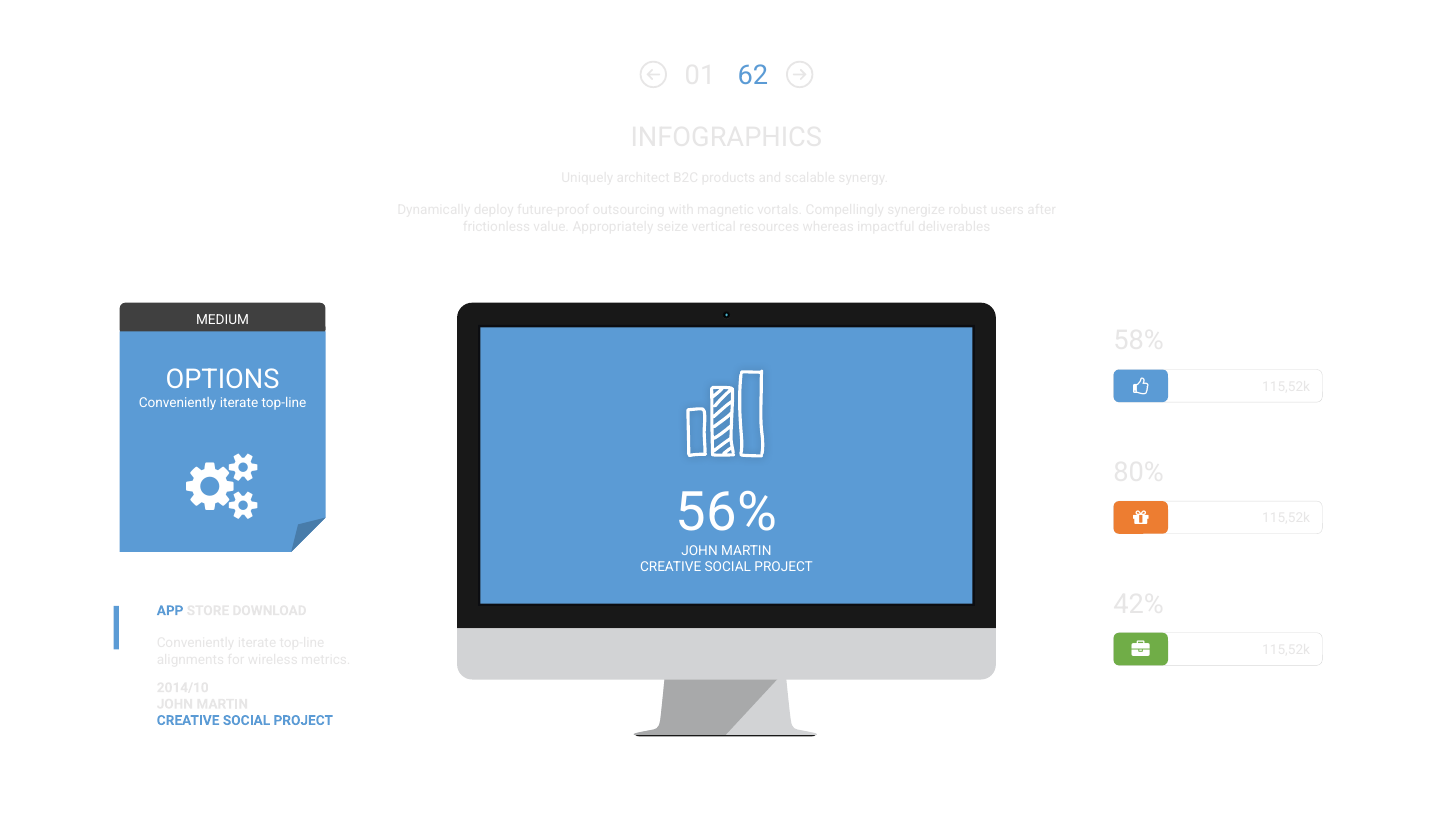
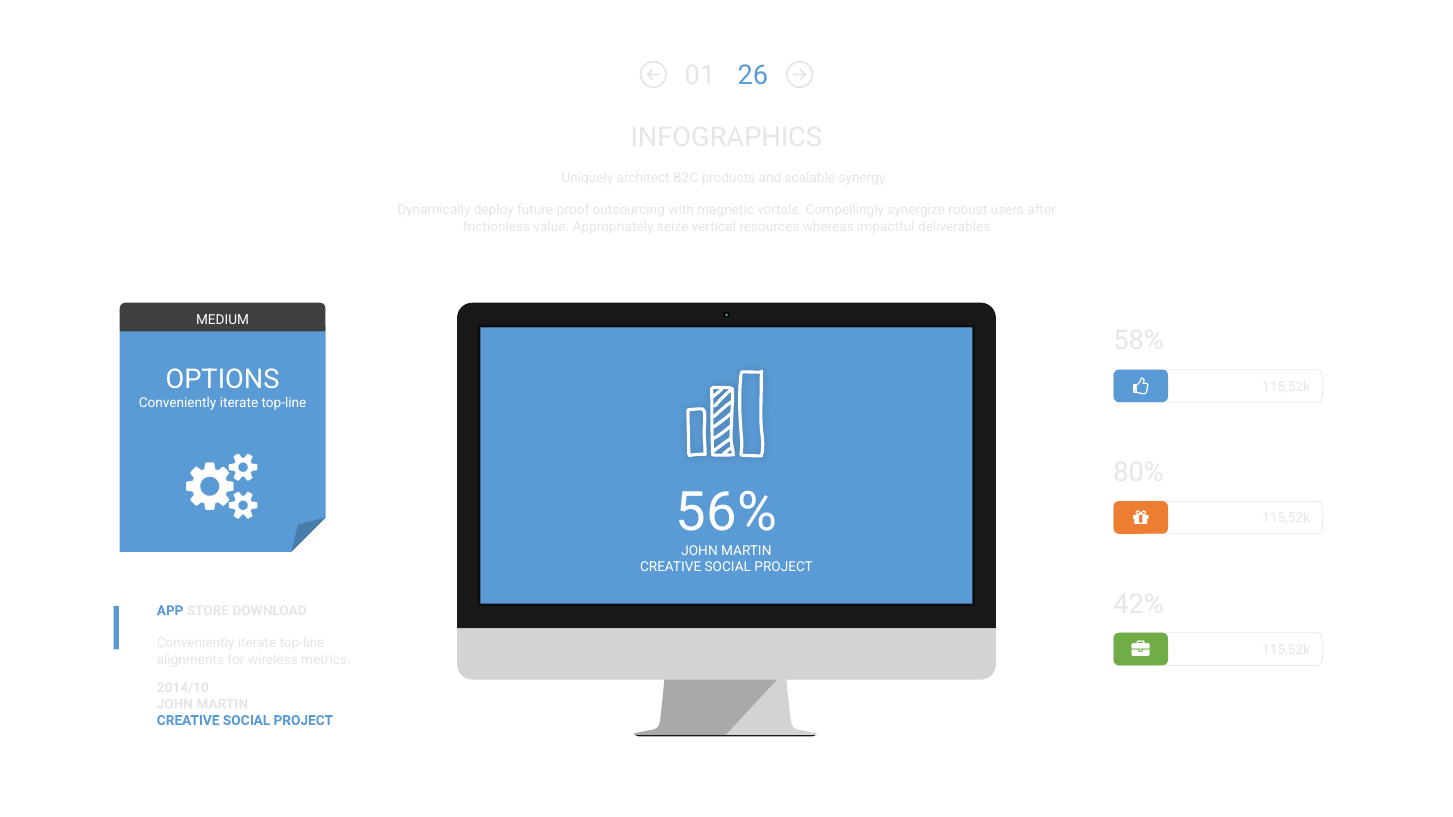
62: 62 -> 26
